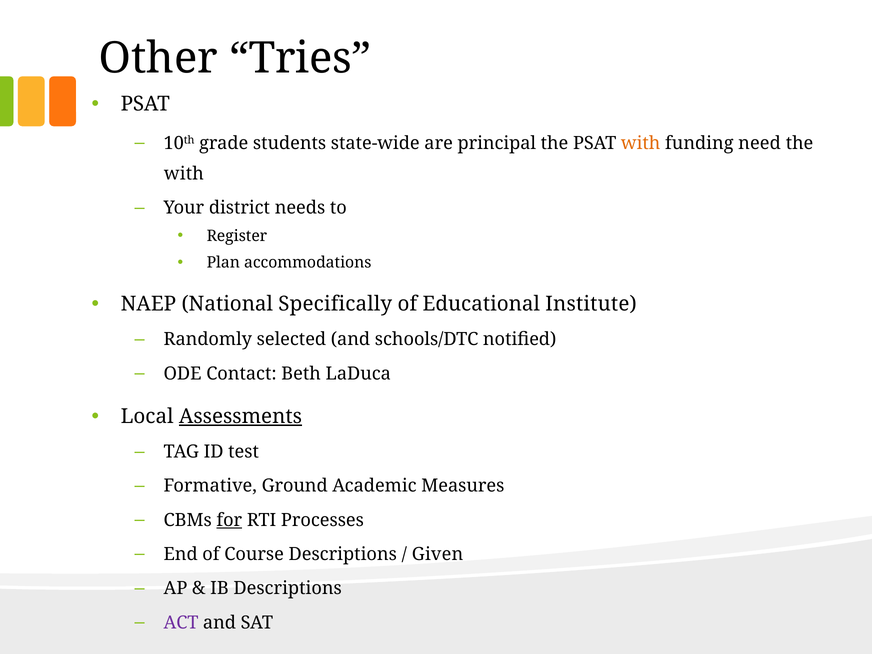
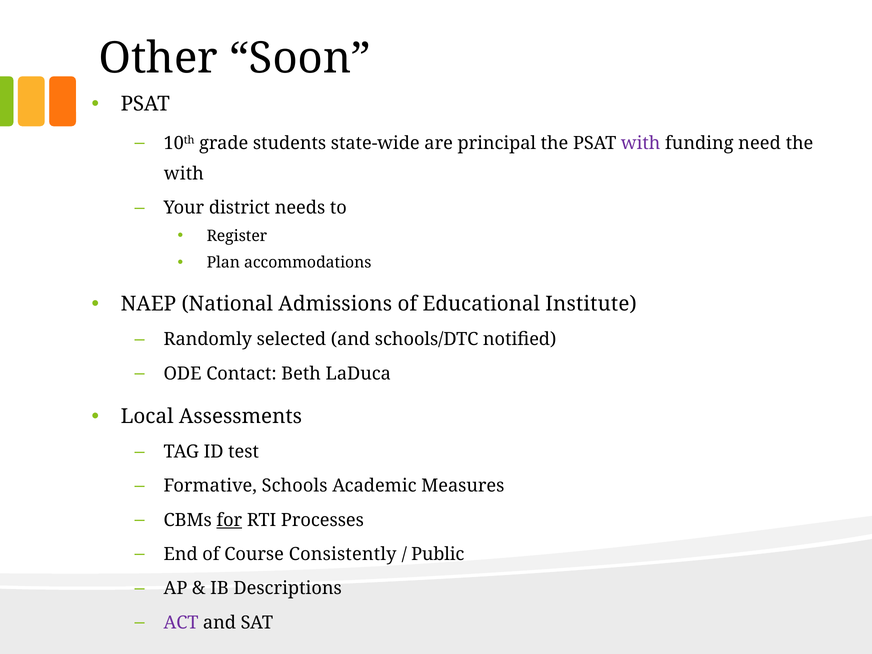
Tries: Tries -> Soon
with at (641, 143) colour: orange -> purple
Specifically: Specifically -> Admissions
Assessments underline: present -> none
Ground: Ground -> Schools
Course Descriptions: Descriptions -> Consistently
Given: Given -> Public
